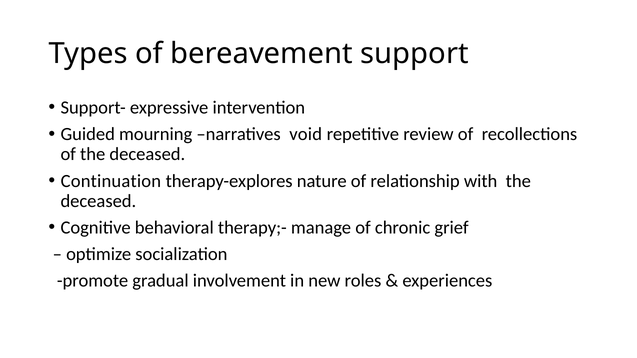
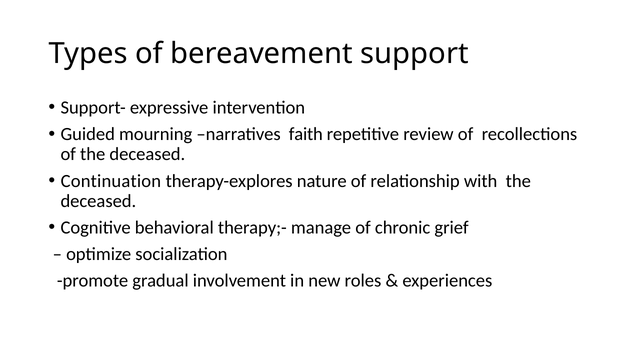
void: void -> faith
